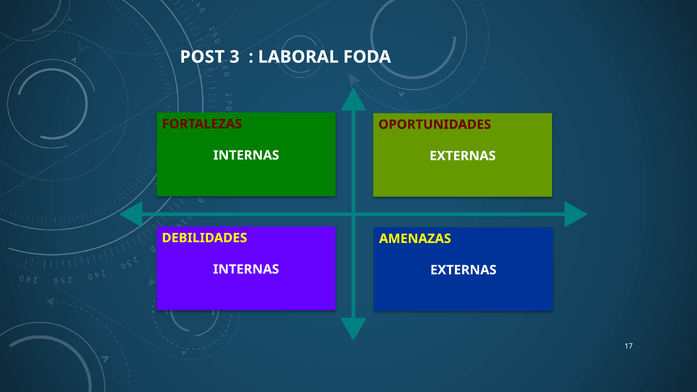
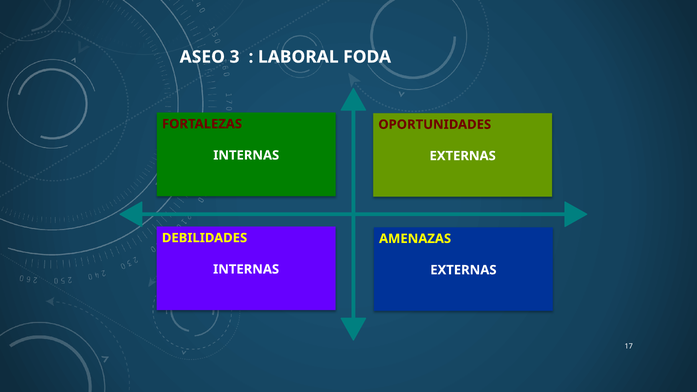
POST: POST -> ASEO
